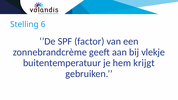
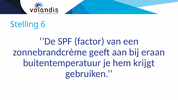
vlekje: vlekje -> eraan
